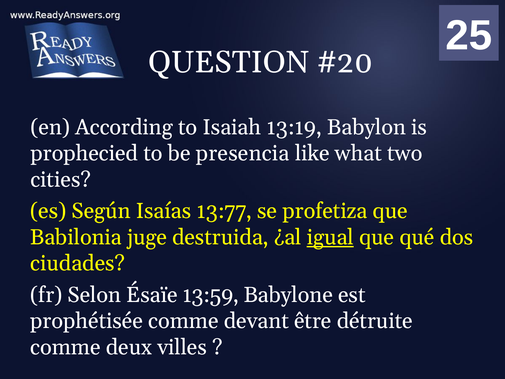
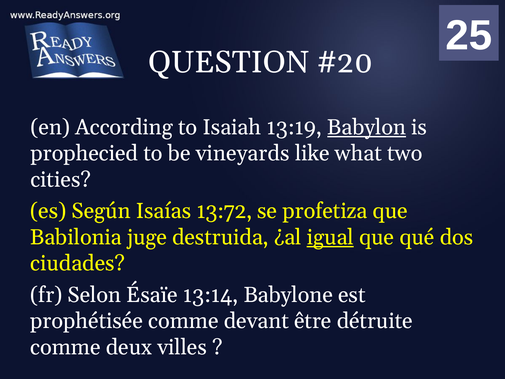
Babylon underline: none -> present
presencia: presencia -> vineyards
13:77: 13:77 -> 13:72
13:59: 13:59 -> 13:14
